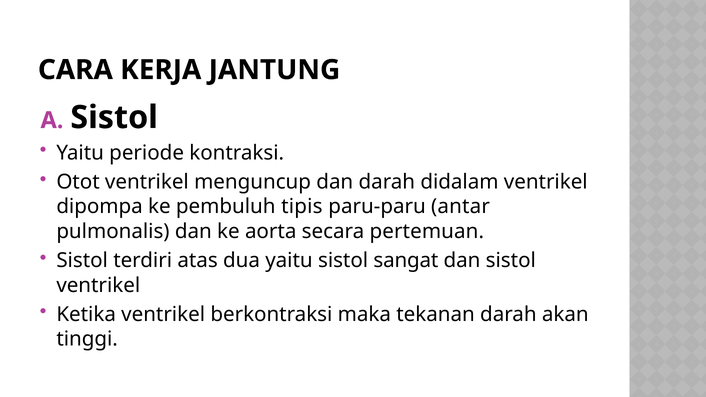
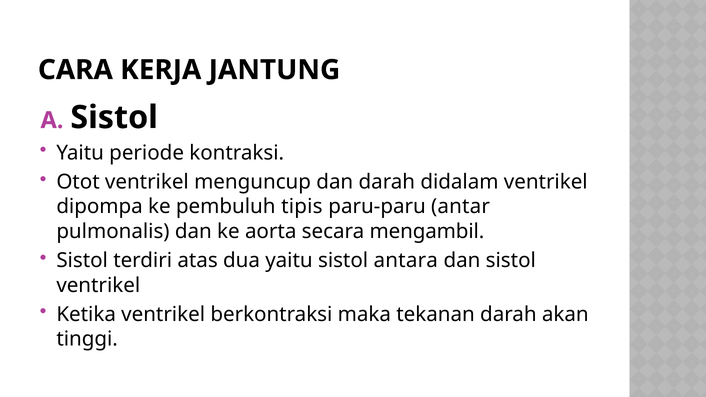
pertemuan: pertemuan -> mengambil
sangat: sangat -> antara
